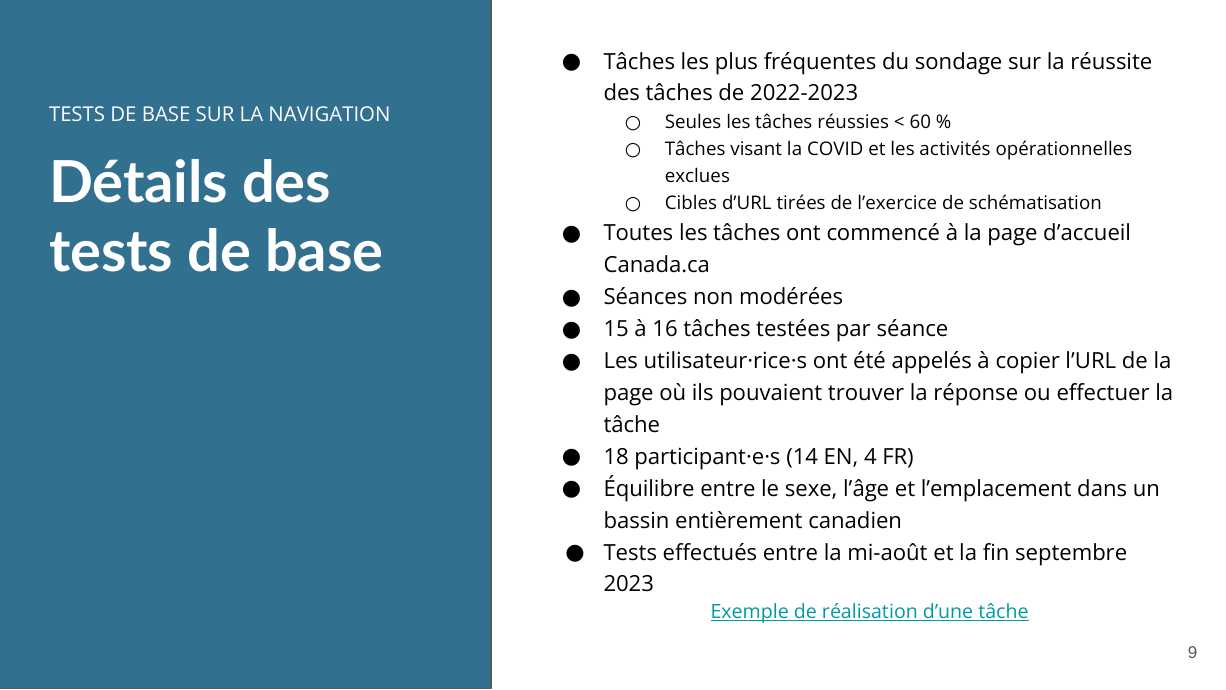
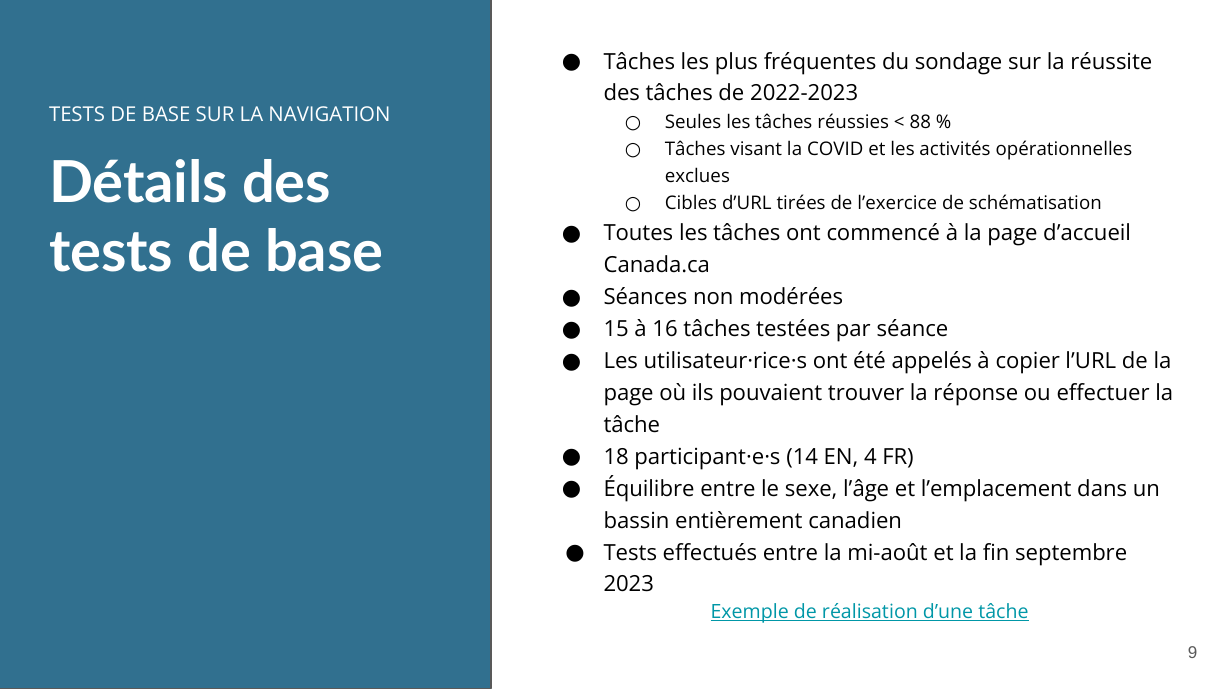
60: 60 -> 88
